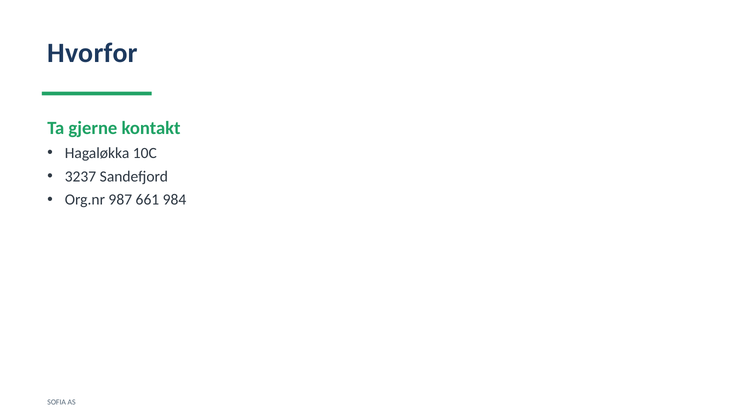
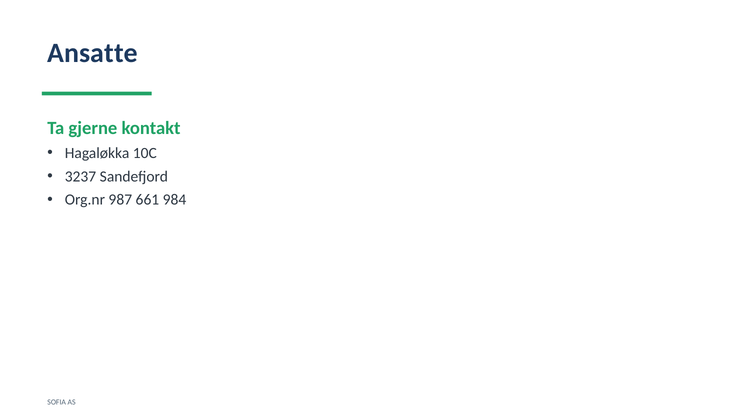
Hvorfor: Hvorfor -> Ansatte
